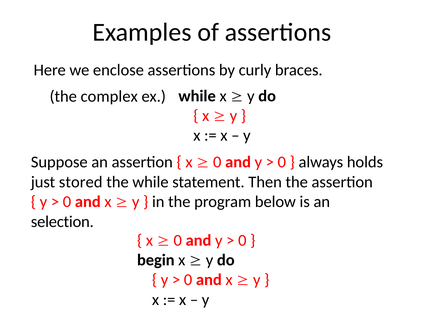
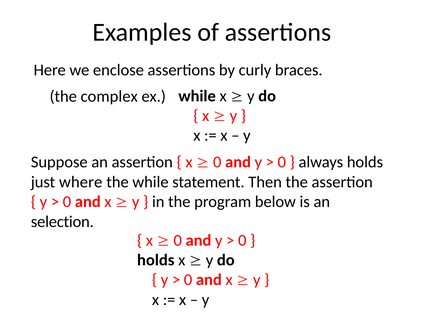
stored: stored -> where
begin at (156, 260): begin -> holds
